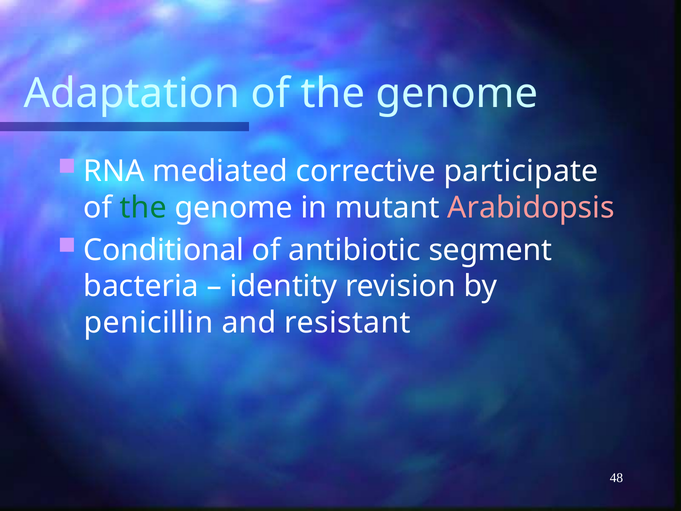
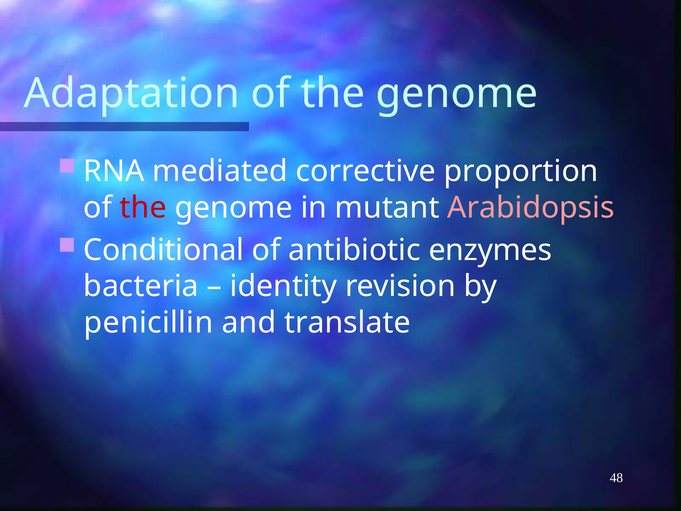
participate: participate -> proportion
the at (143, 208) colour: green -> red
segment: segment -> enzymes
resistant: resistant -> translate
